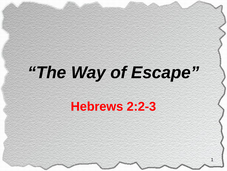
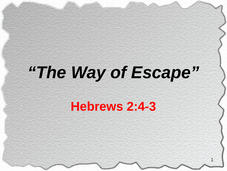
2:2-3: 2:2-3 -> 2:4-3
